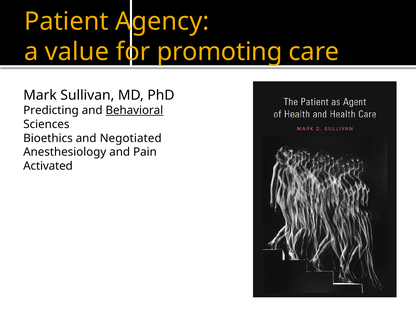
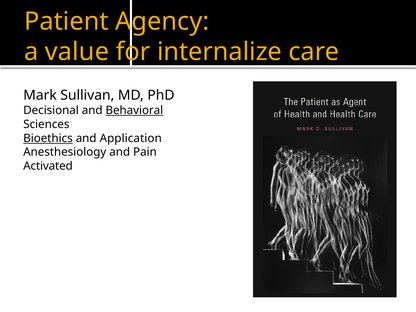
promoting: promoting -> internalize
Predicting: Predicting -> Decisional
Bioethics underline: none -> present
Negotiated: Negotiated -> Application
